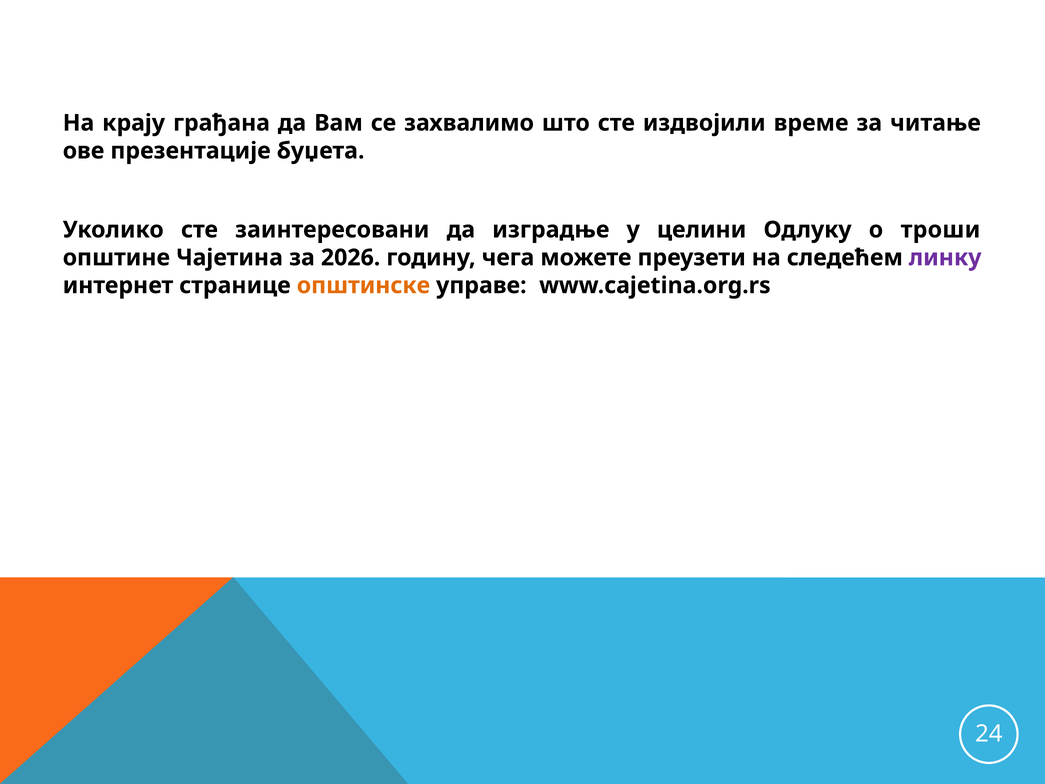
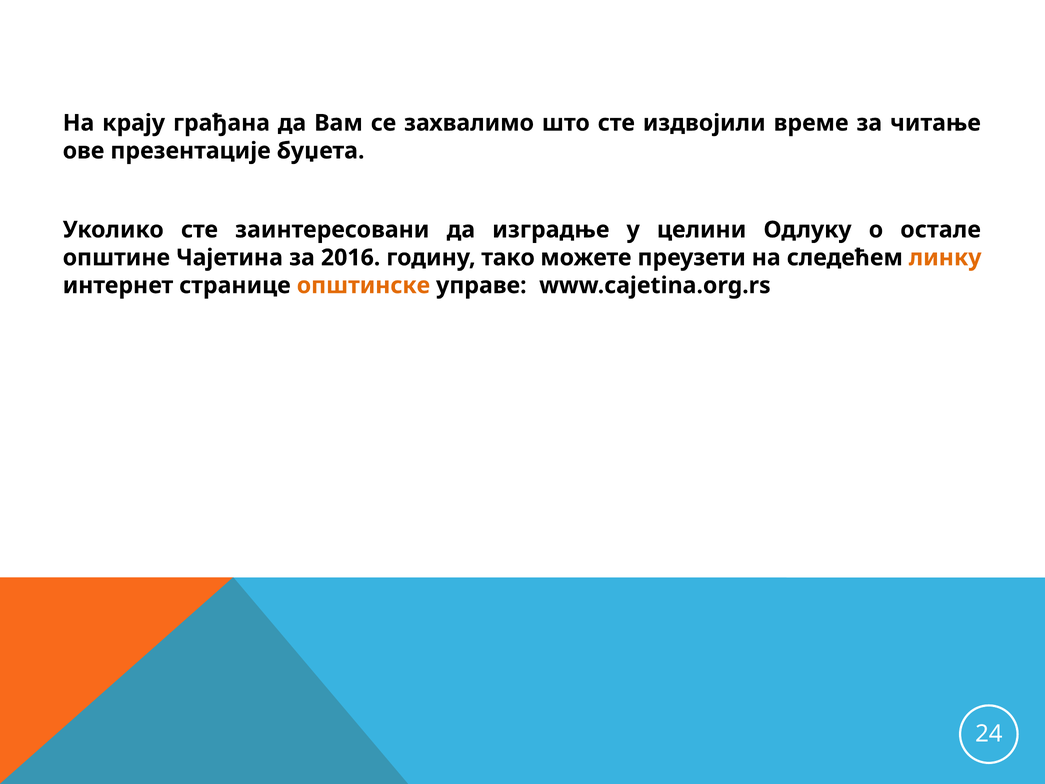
троши: троши -> остале
2026: 2026 -> 2016
чега: чега -> тако
линку colour: purple -> orange
